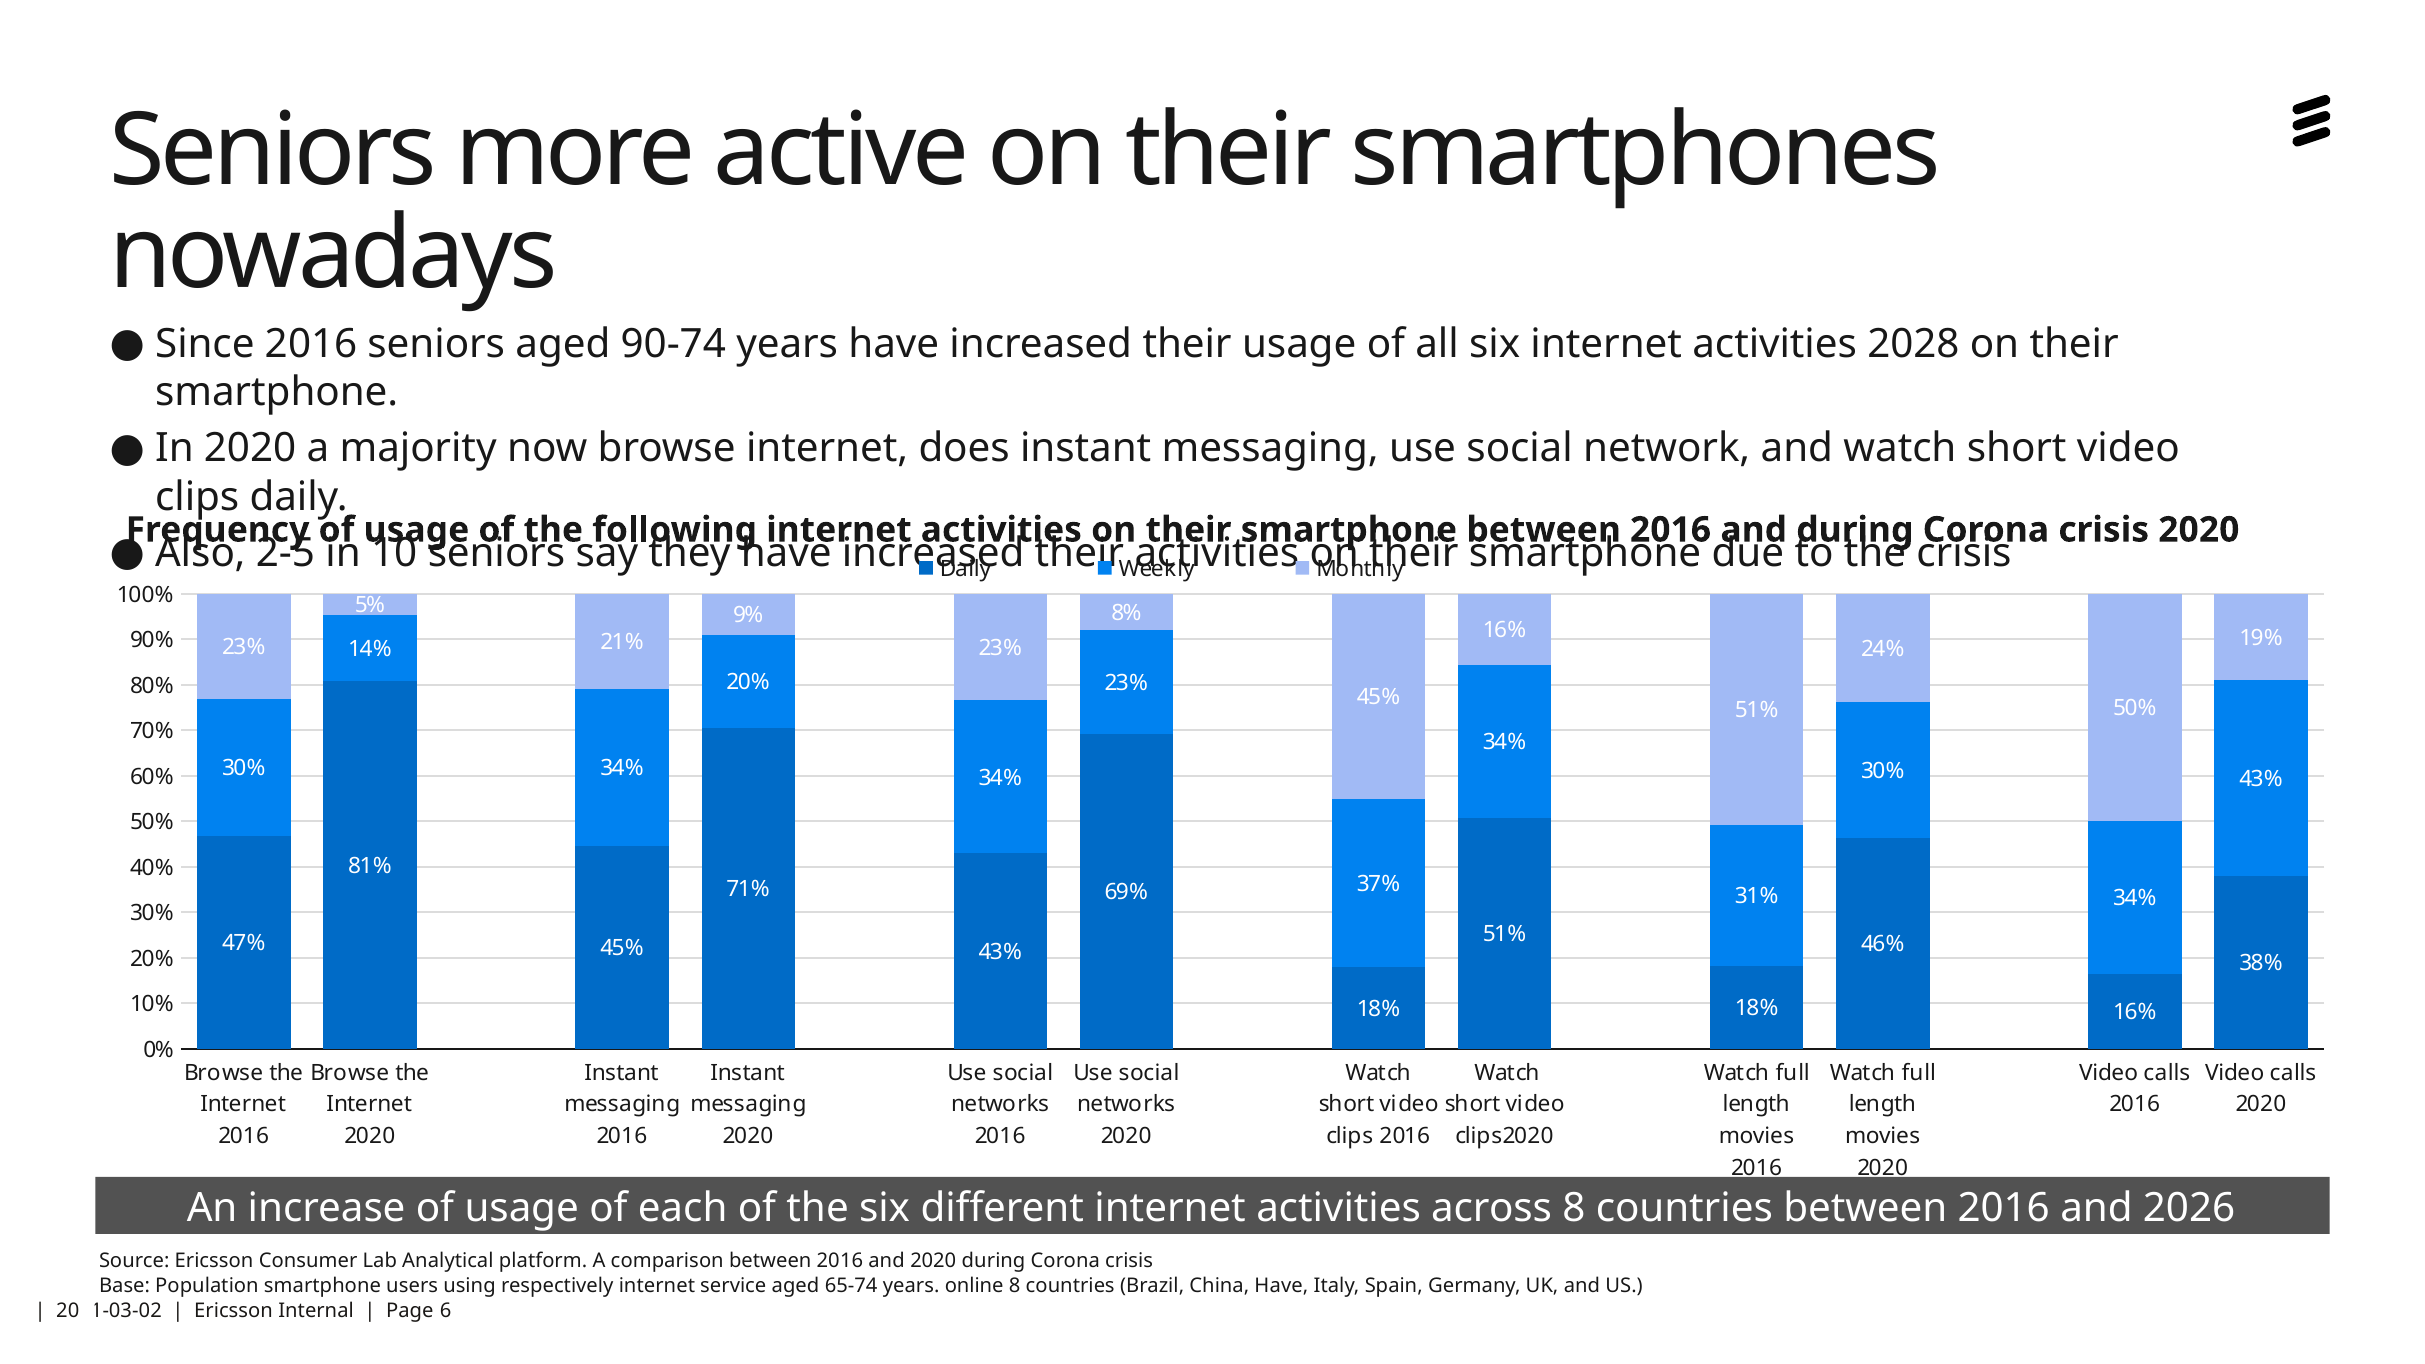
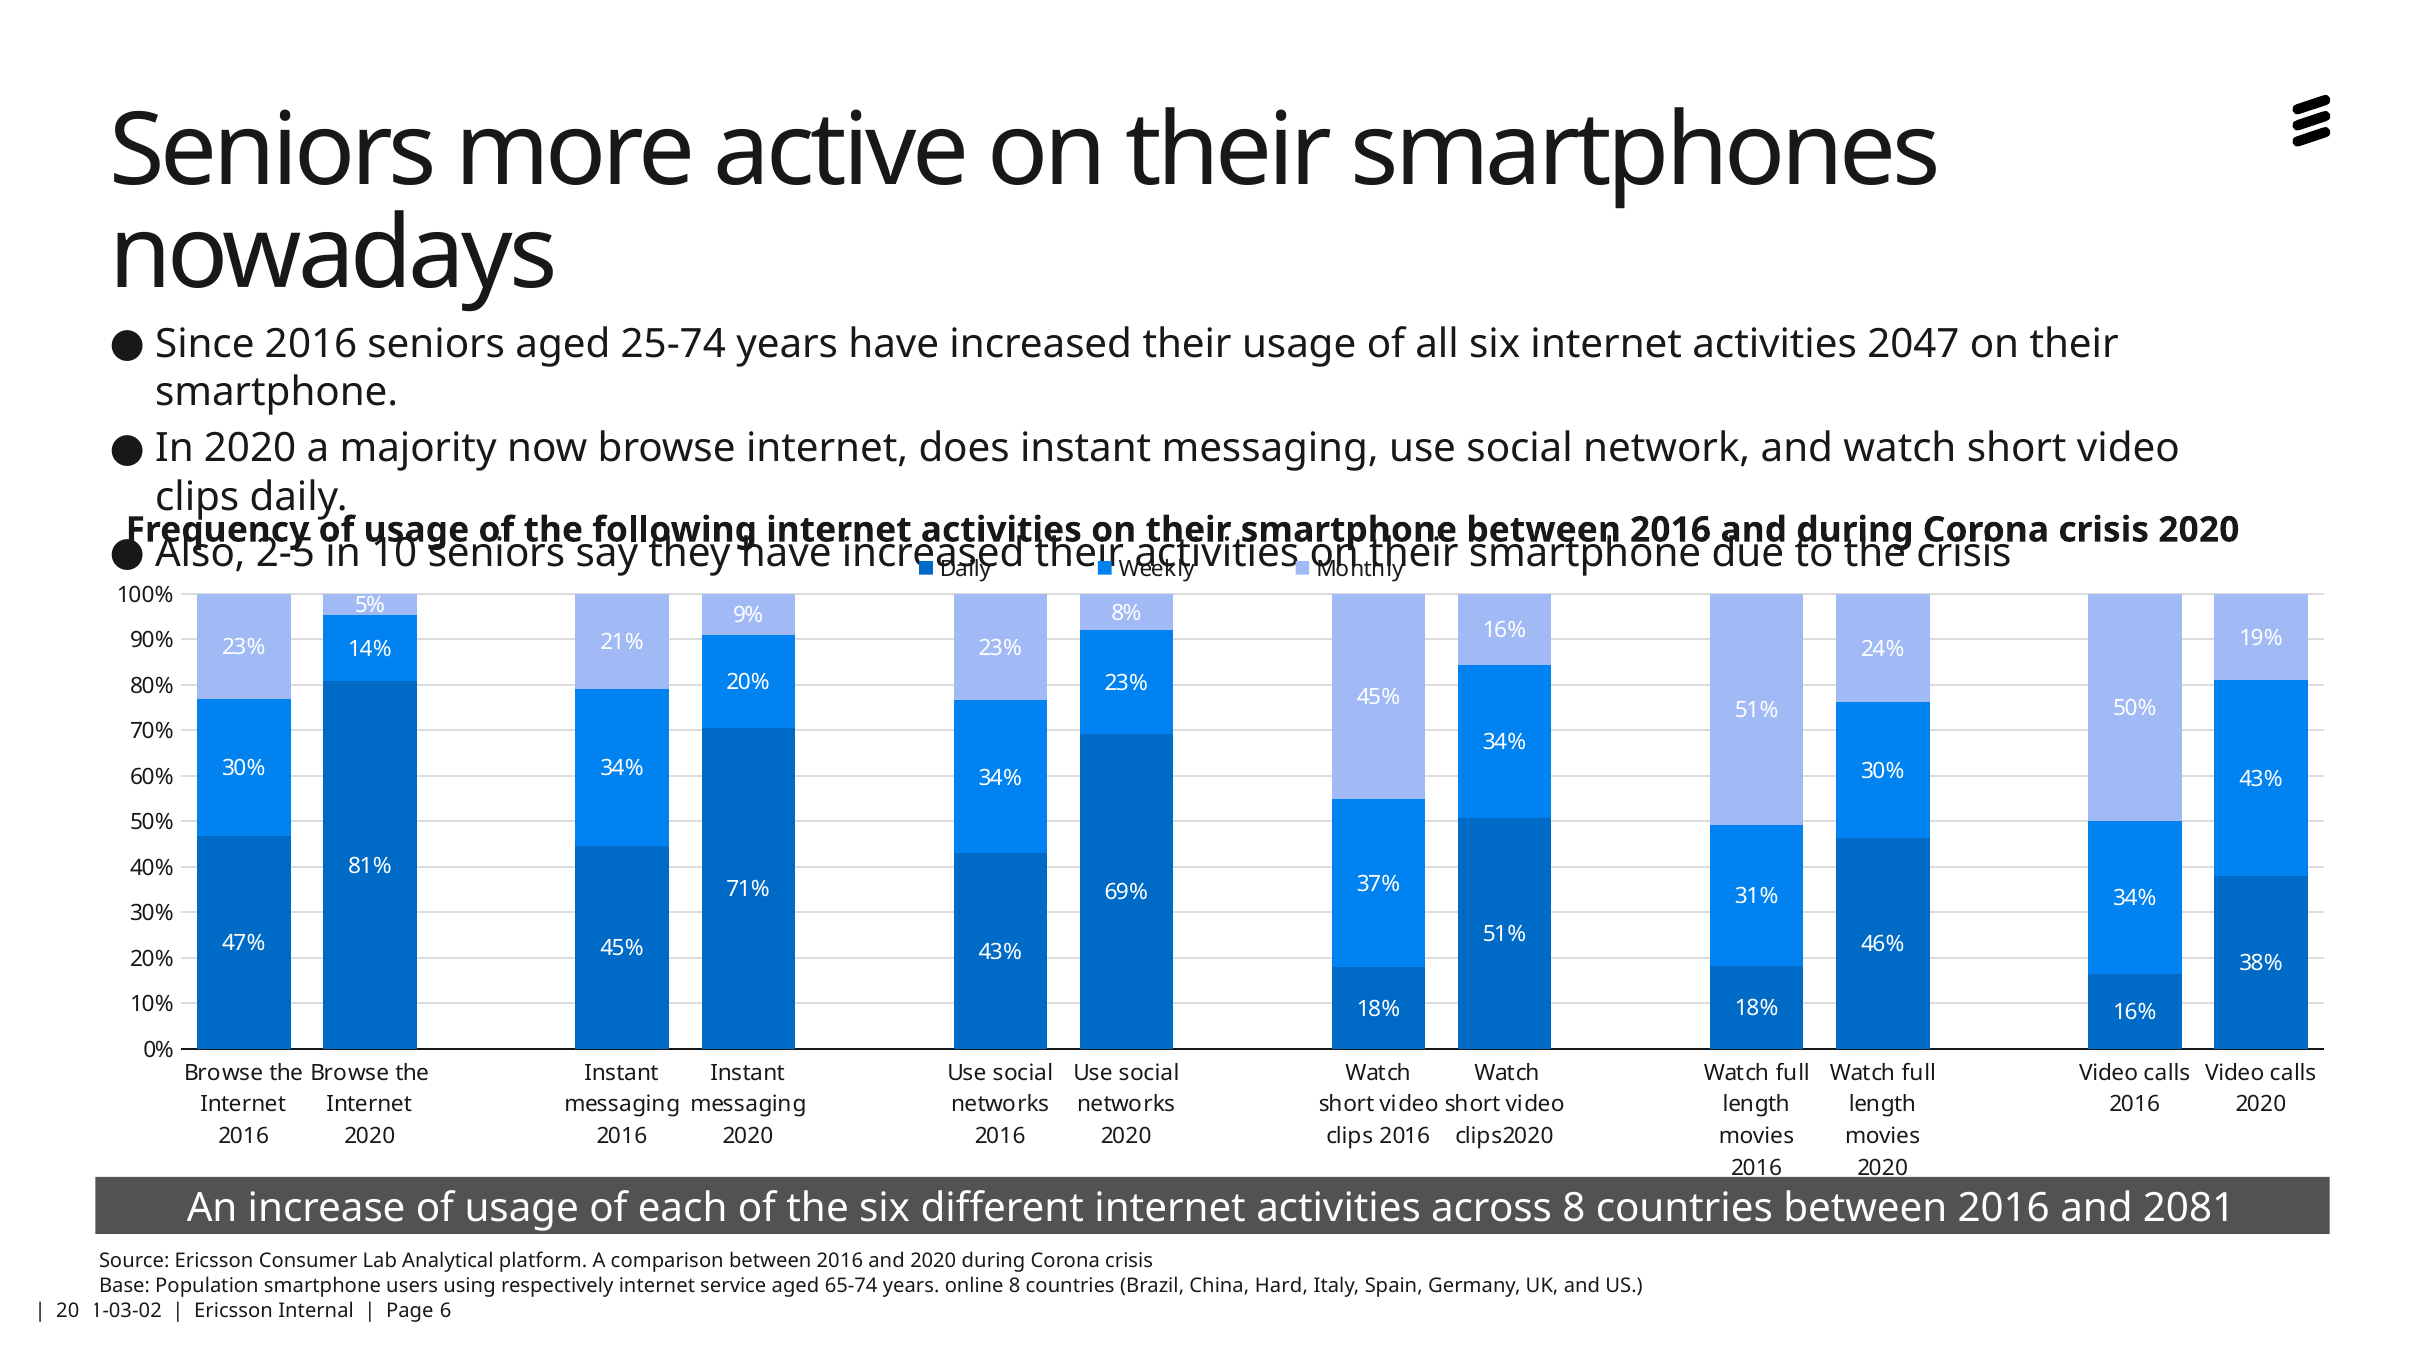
90-74: 90-74 -> 25-74
2028: 2028 -> 2047
2026: 2026 -> 2081
China Have: Have -> Hard
